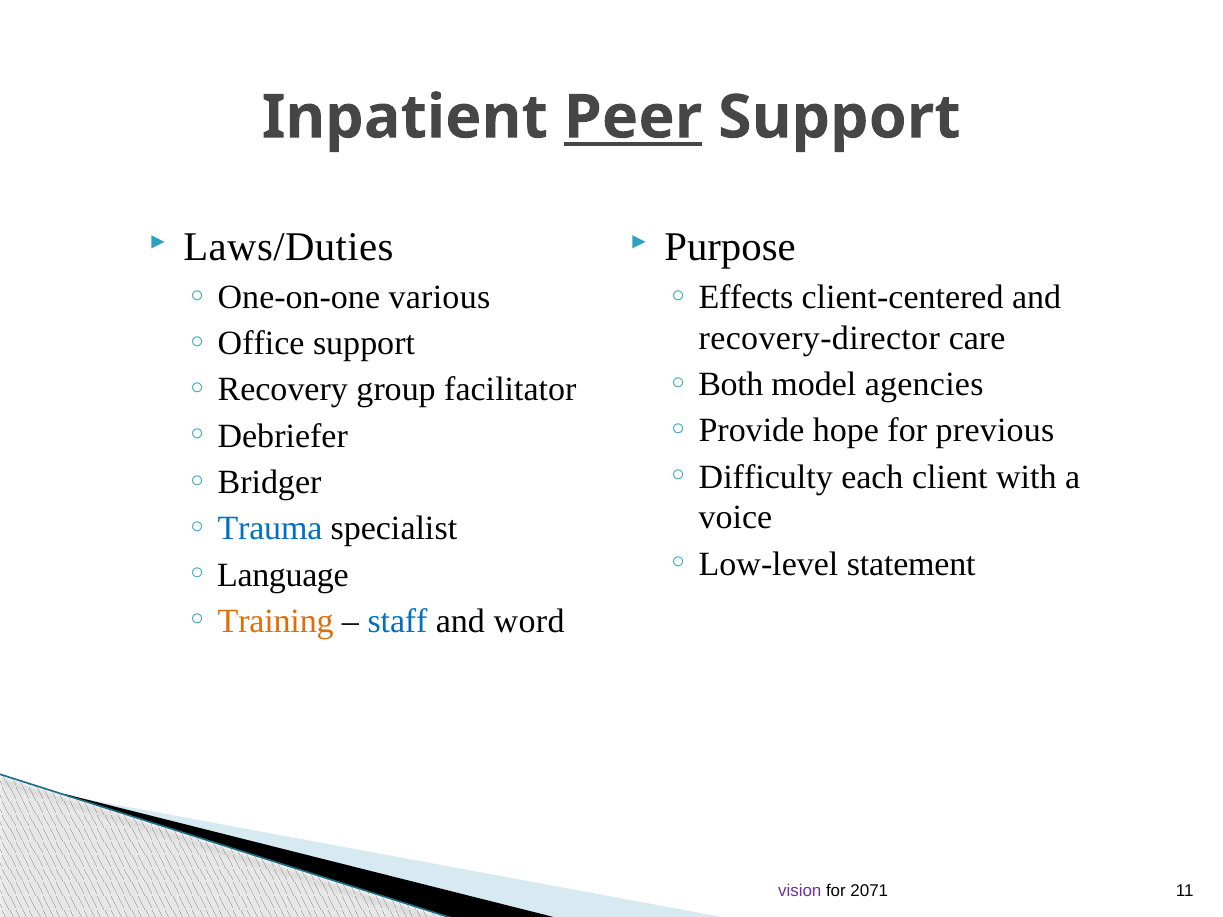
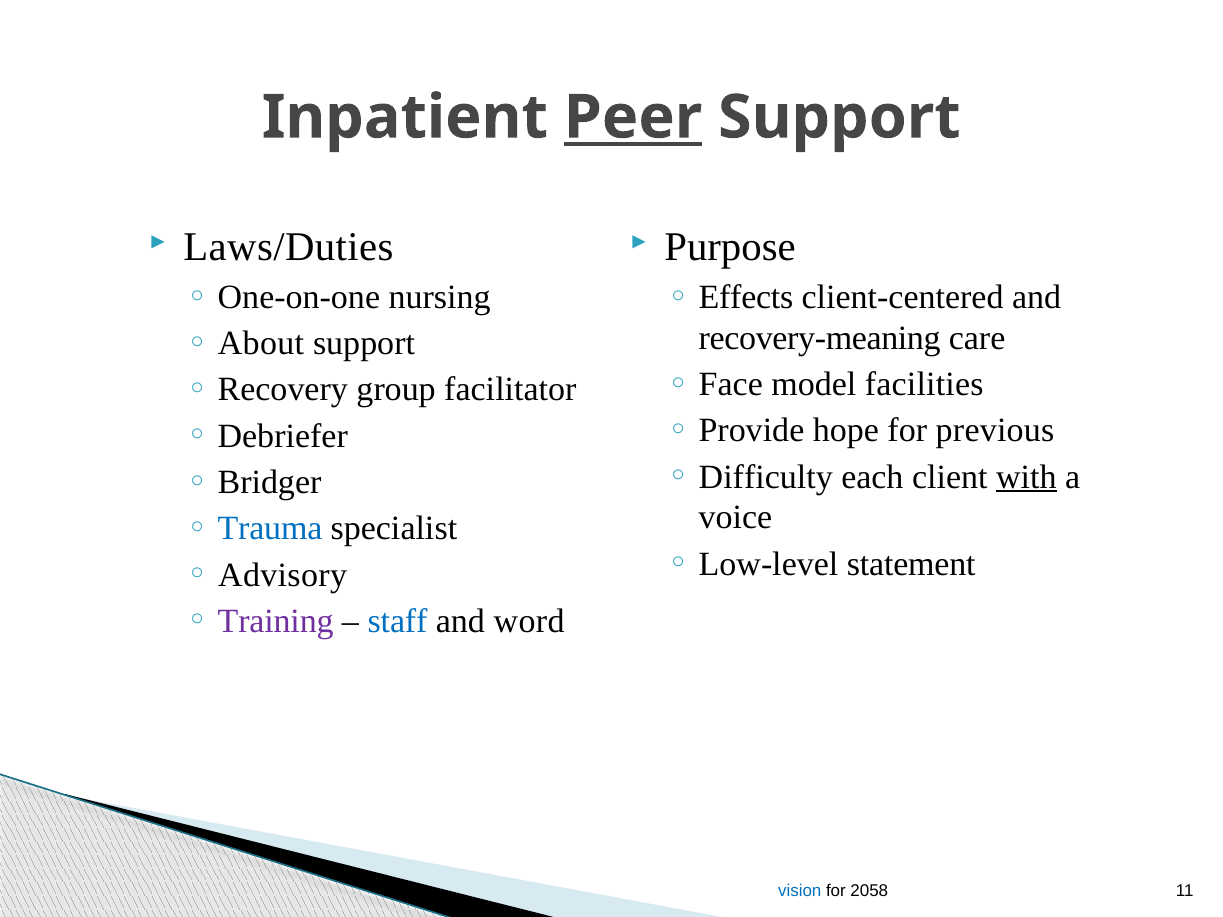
various: various -> nursing
recovery-director: recovery-director -> recovery-meaning
Office: Office -> About
Both: Both -> Face
agencies: agencies -> facilities
with underline: none -> present
Language: Language -> Advisory
Training colour: orange -> purple
vision colour: purple -> blue
2071: 2071 -> 2058
